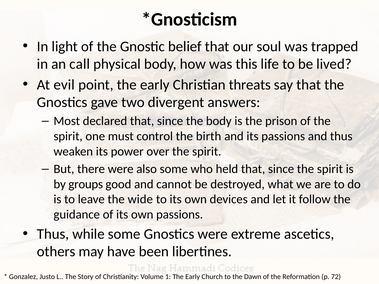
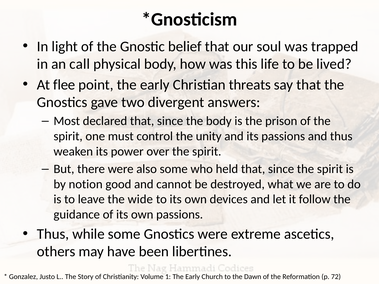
evil: evil -> flee
birth: birth -> unity
groups: groups -> notion
